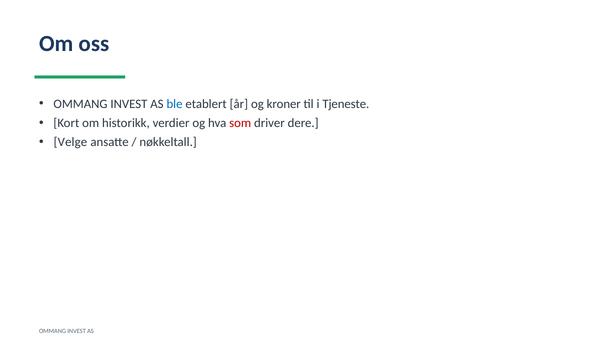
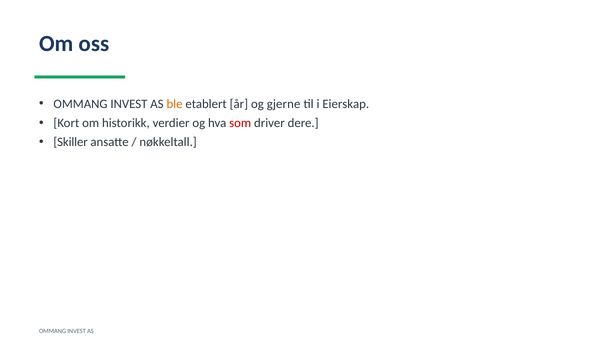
ble colour: blue -> orange
kroner: kroner -> gjerne
Tjeneste: Tjeneste -> Eierskap
Velge: Velge -> Skiller
